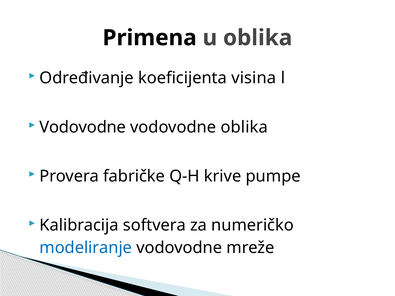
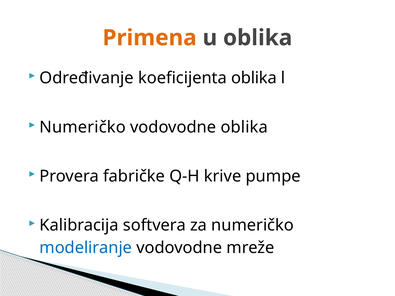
Primena colour: black -> orange
koeficijenta visina: visina -> oblika
Vodovodne at (83, 127): Vodovodne -> Numeričko
